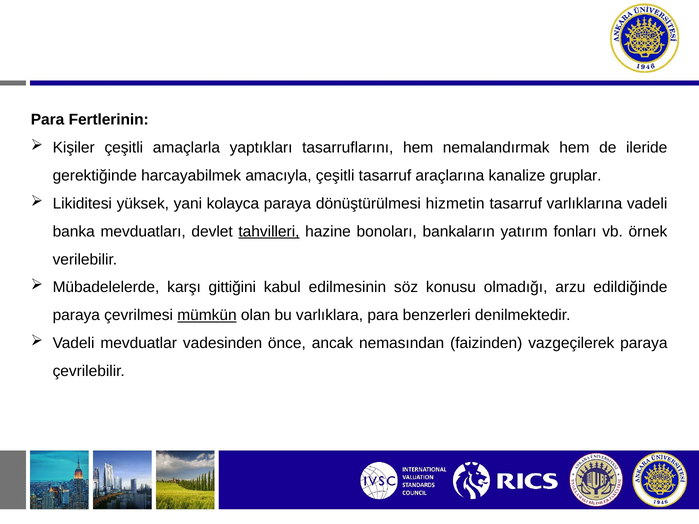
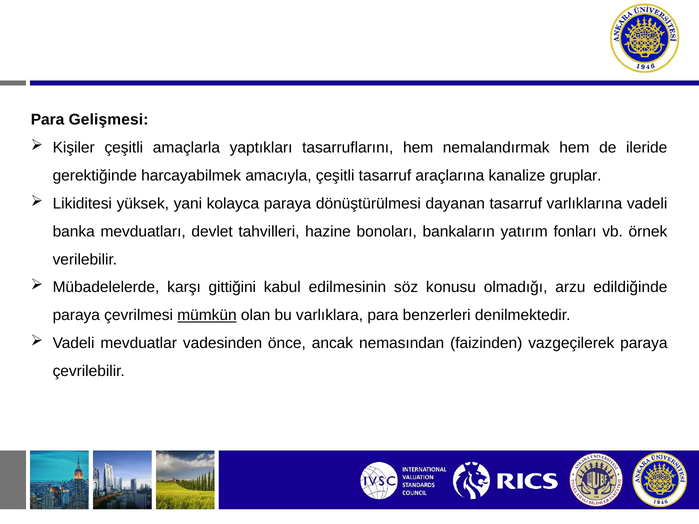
Fertlerinin: Fertlerinin -> Gelişmesi
hizmetin: hizmetin -> dayanan
tahvilleri underline: present -> none
